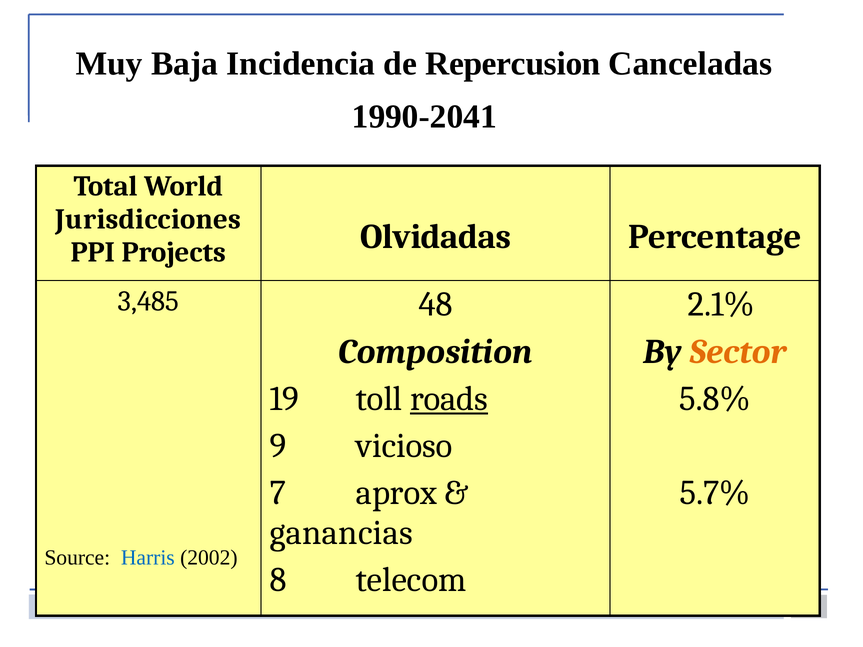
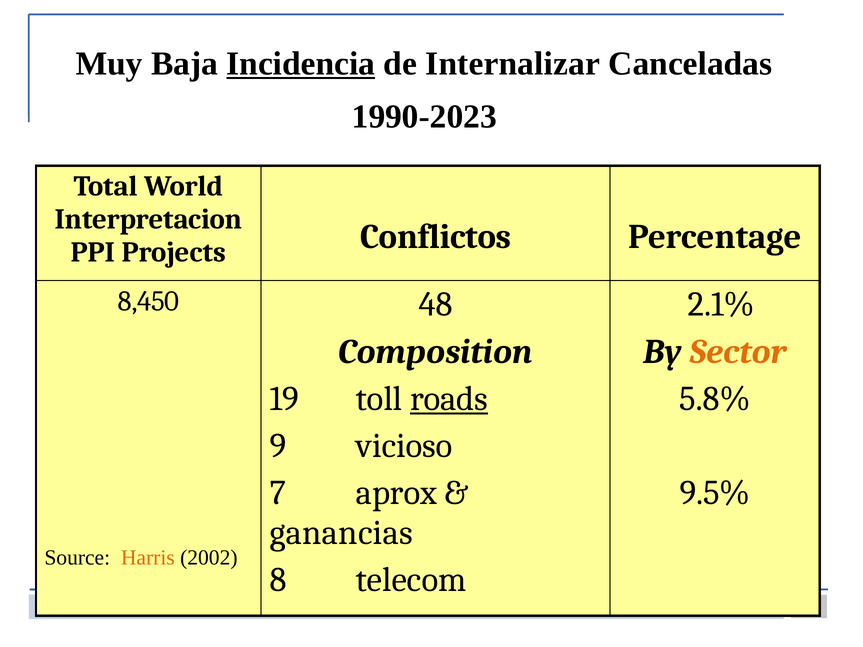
Incidencia underline: none -> present
Repercusion: Repercusion -> Internalizar
1990-2041: 1990-2041 -> 1990-2023
Jurisdicciones: Jurisdicciones -> Interpretacion
Olvidadas: Olvidadas -> Conflictos
3,485: 3,485 -> 8,450
5.7%: 5.7% -> 9.5%
Harris colour: blue -> orange
